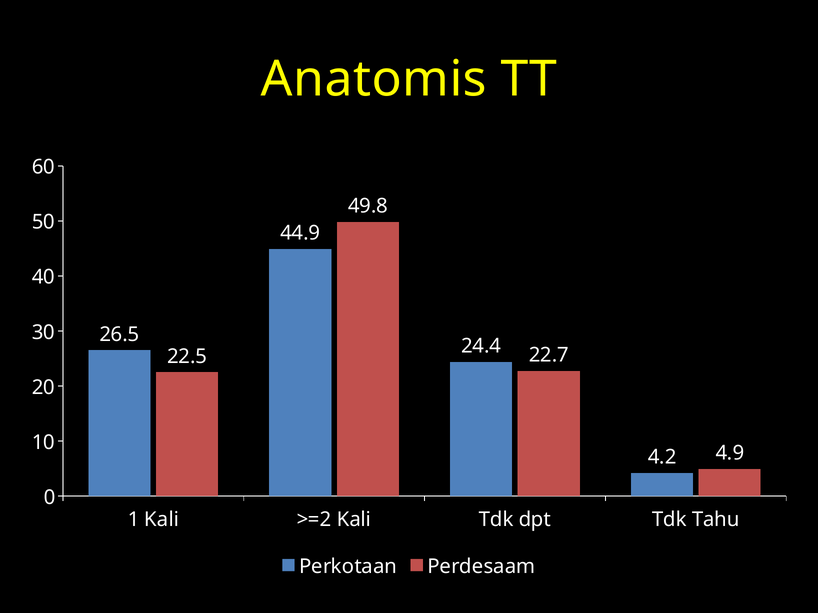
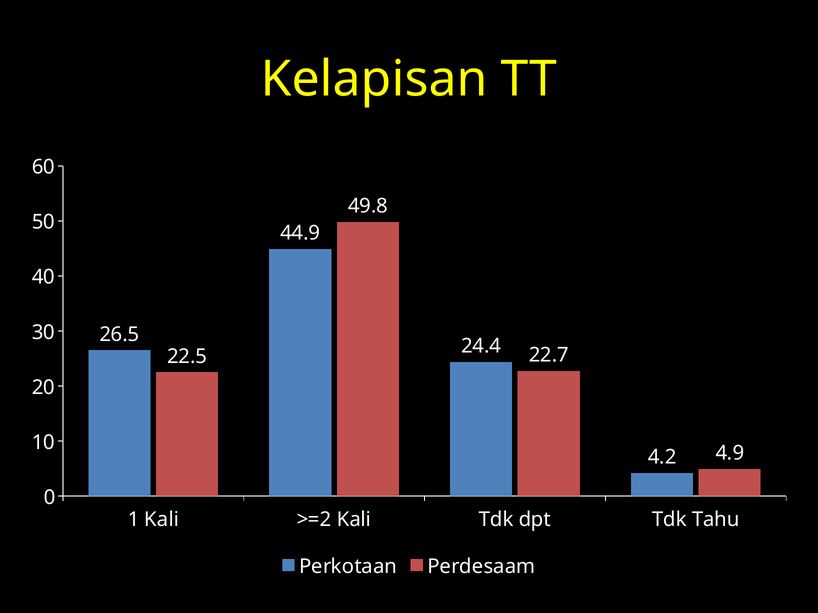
Anatomis: Anatomis -> Kelapisan
